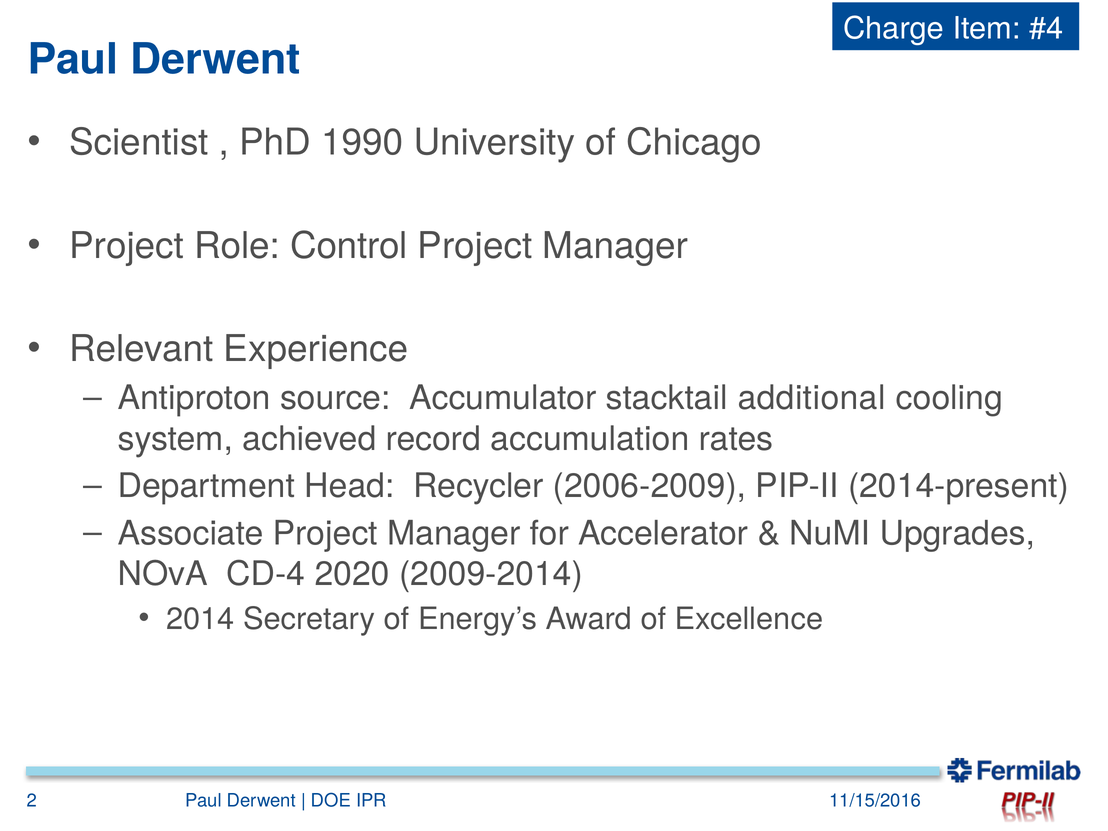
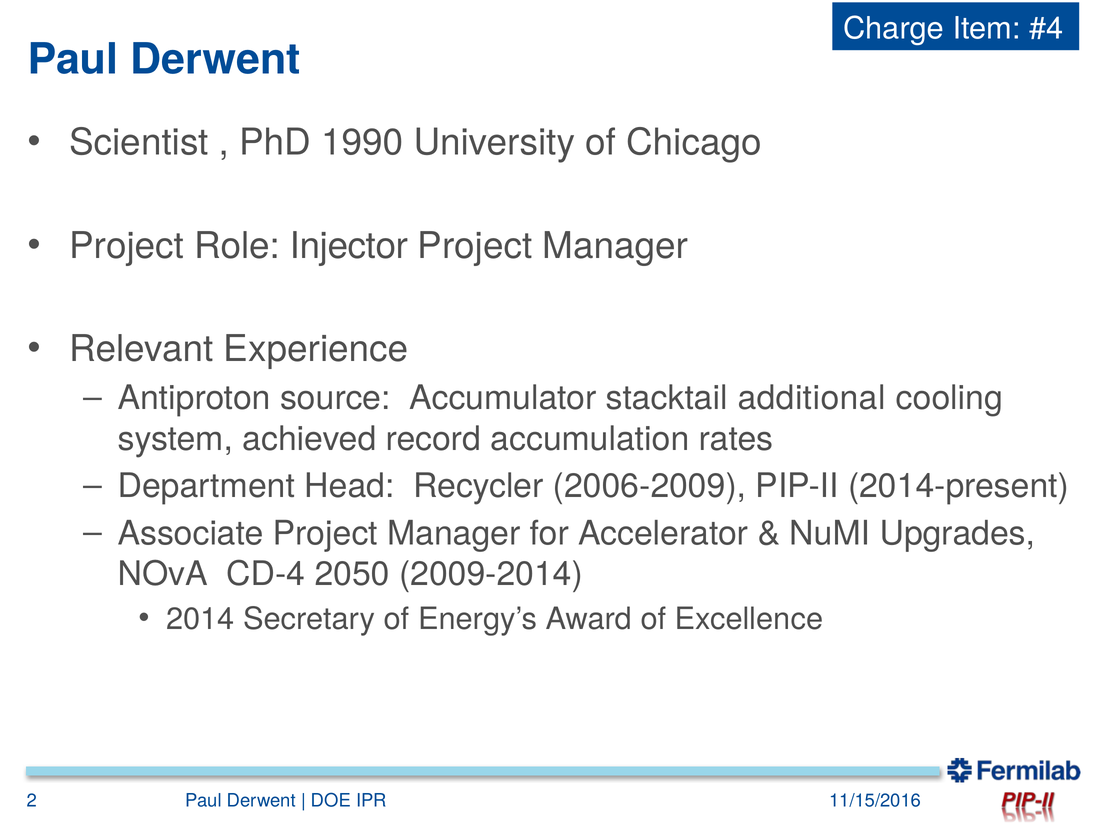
Control: Control -> Injector
2020: 2020 -> 2050
